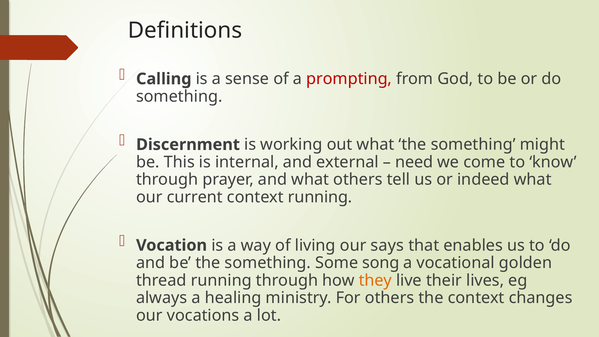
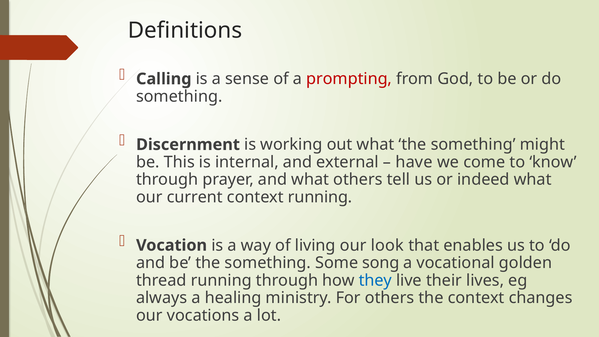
need: need -> have
says: says -> look
they colour: orange -> blue
